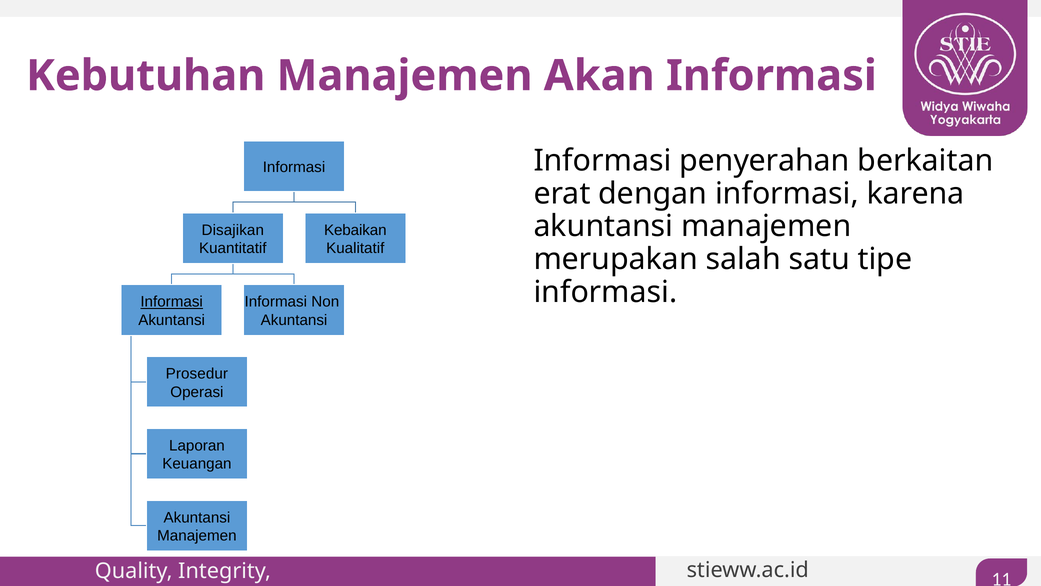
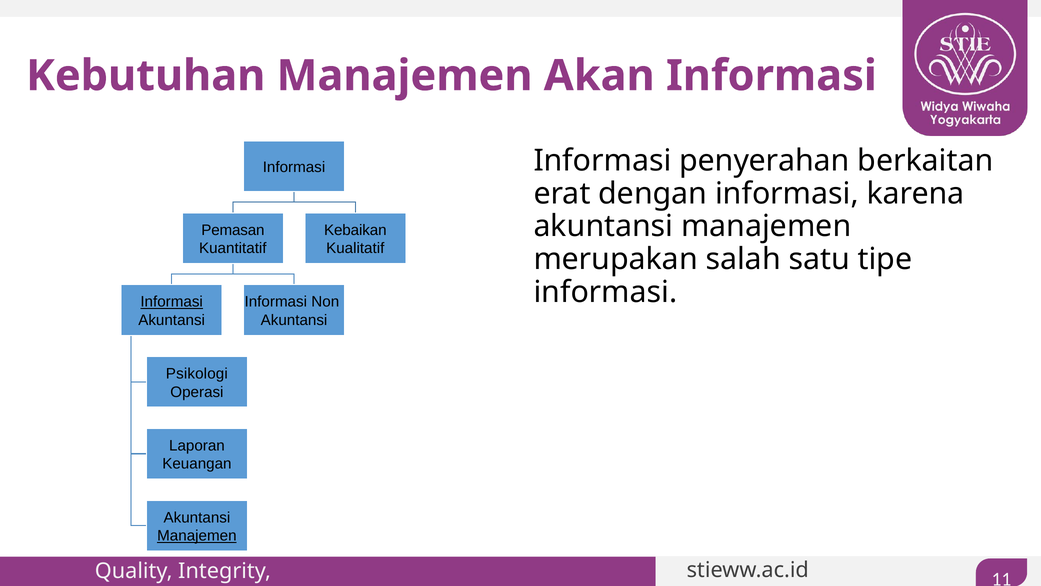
Disajikan: Disajikan -> Pemasan
Prosedur: Prosedur -> Psikologi
Manajemen at (197, 535) underline: none -> present
